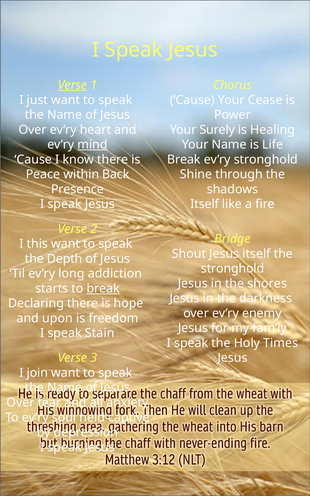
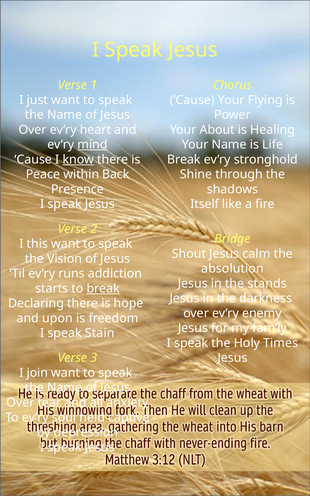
Verse at (72, 85) underline: present -> none
Cease: Cease -> Flying
Surely: Surely -> About
know underline: none -> present
Jesus itself: itself -> calm
Depth: Depth -> Vision
stronghold at (233, 269): stronghold -> absolution
long: long -> runs
shores: shores -> stands
